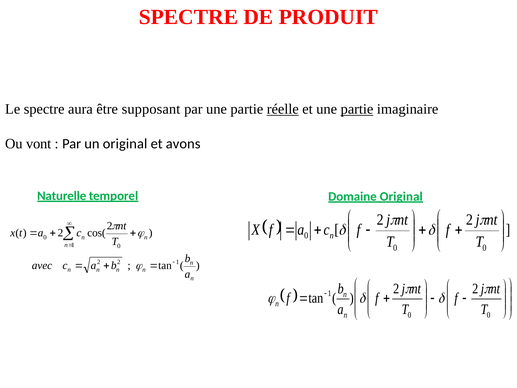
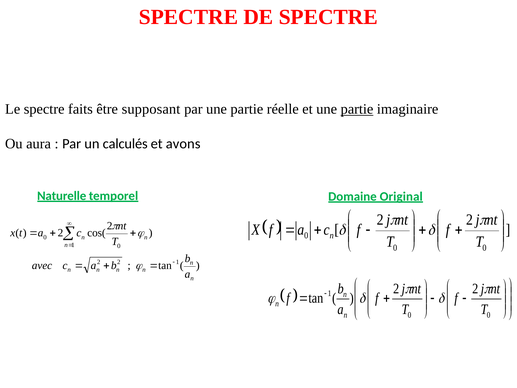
DE PRODUIT: PRODUIT -> SPECTRE
aura: aura -> faits
réelle underline: present -> none
vont: vont -> aura
un original: original -> calculés
